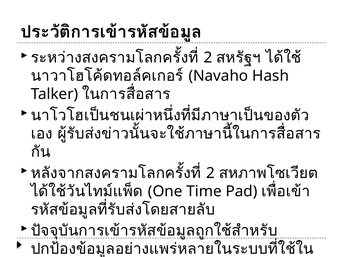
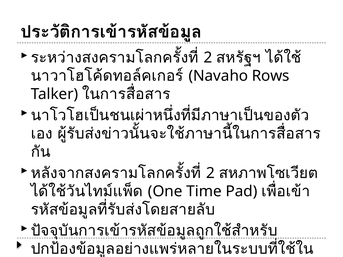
Hash: Hash -> Rows
